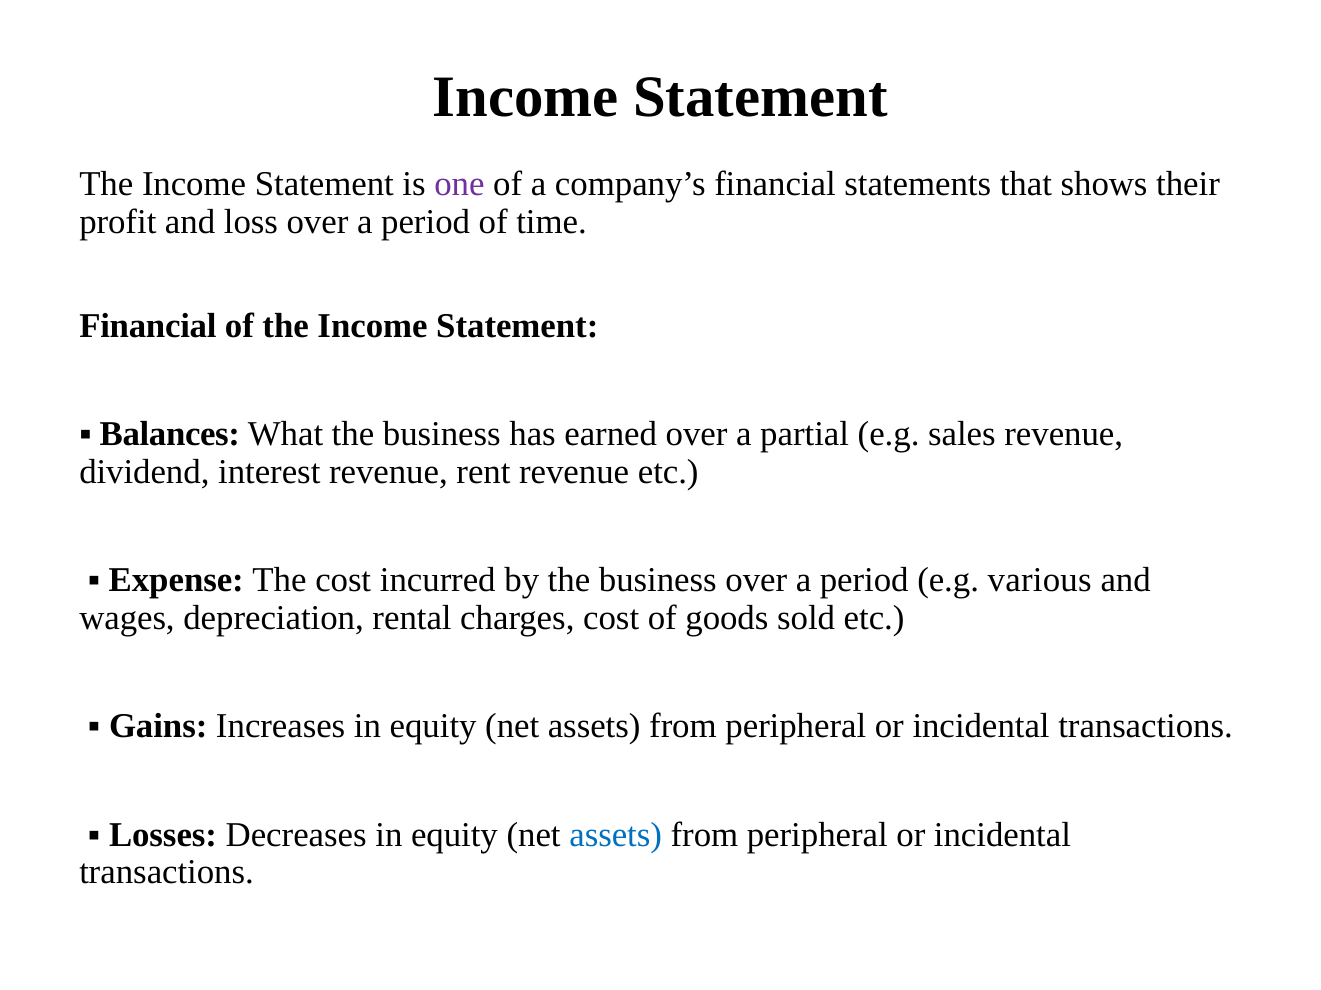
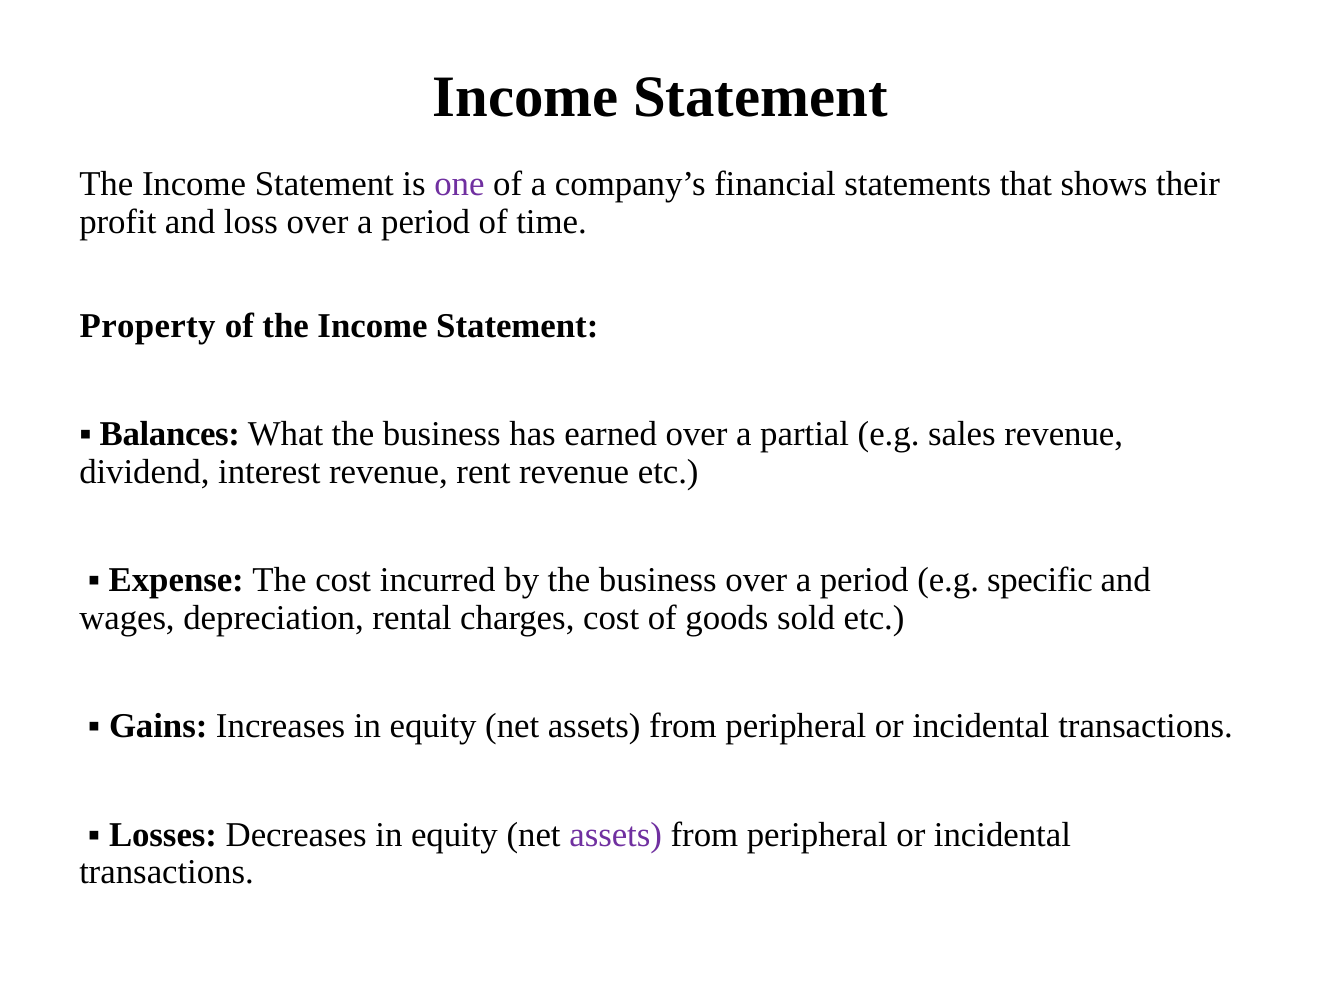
Financial at (148, 326): Financial -> Property
various: various -> specific
assets at (616, 835) colour: blue -> purple
